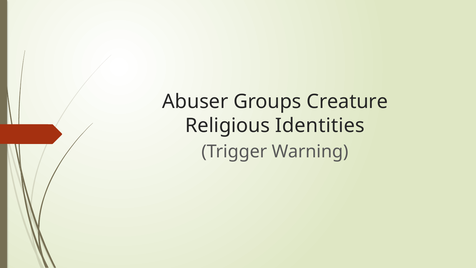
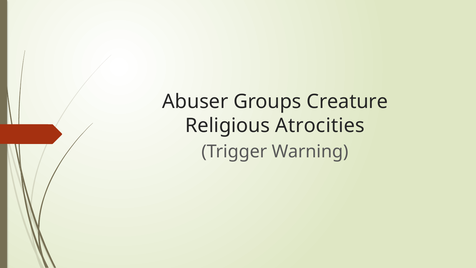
Identities: Identities -> Atrocities
